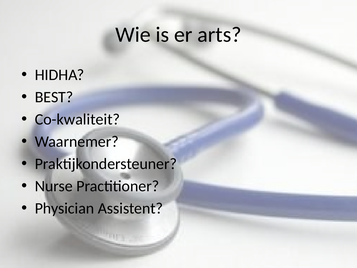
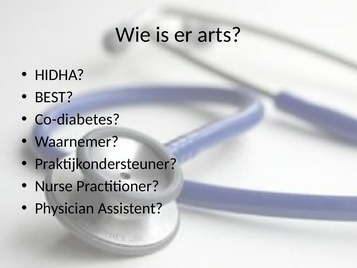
Co-kwaliteit: Co-kwaliteit -> Co-diabetes
